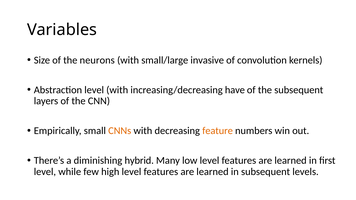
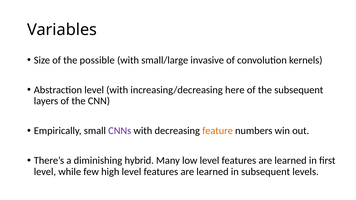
neurons: neurons -> possible
have: have -> here
CNNs colour: orange -> purple
